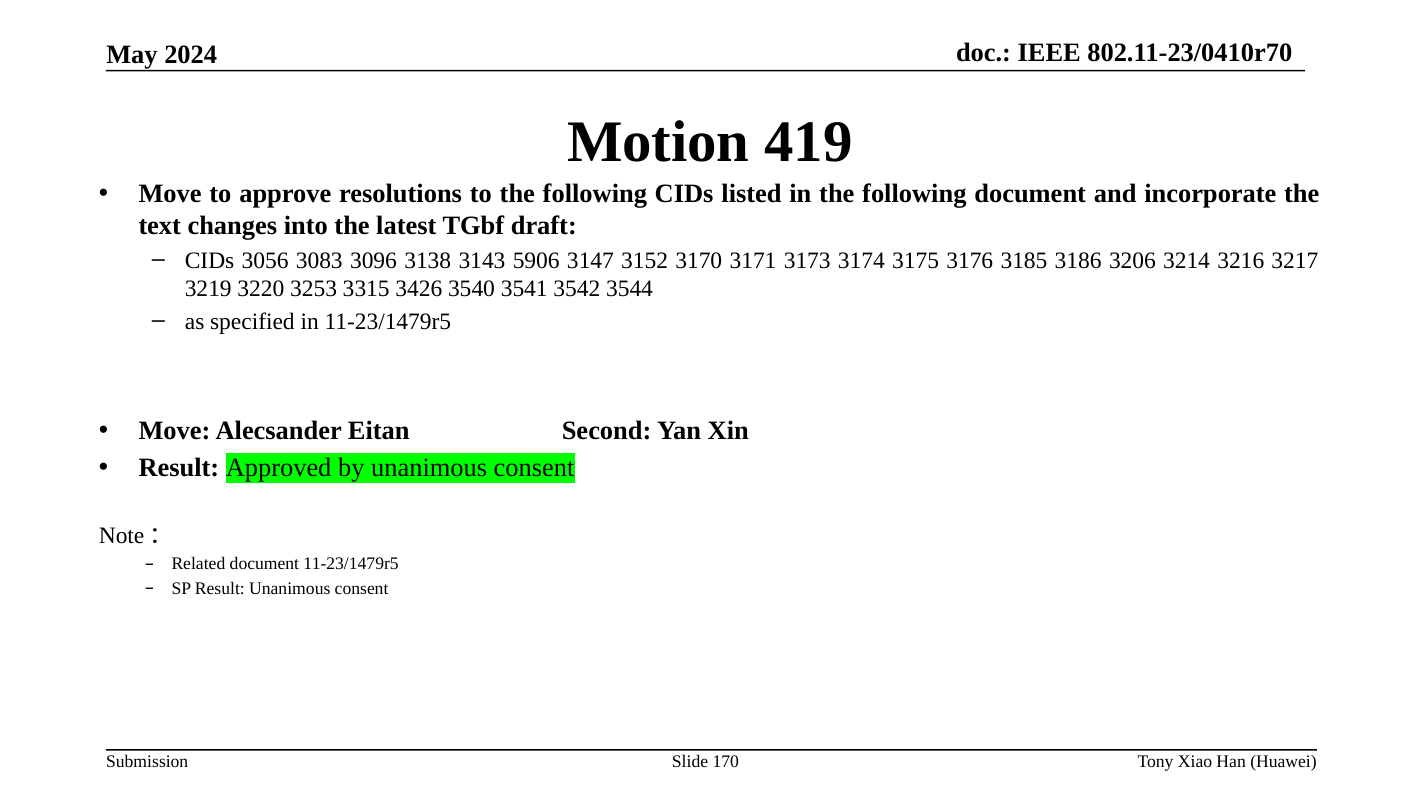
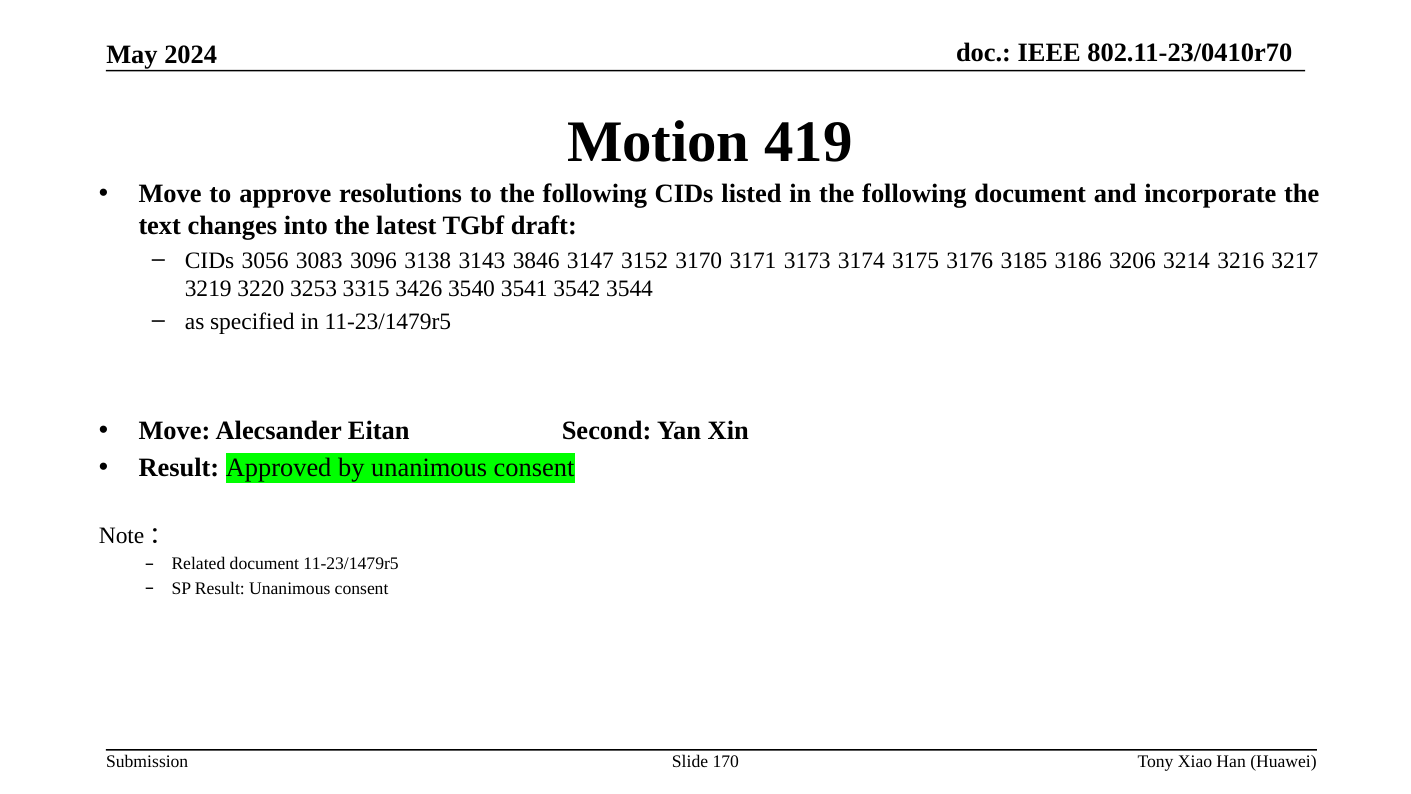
5906: 5906 -> 3846
